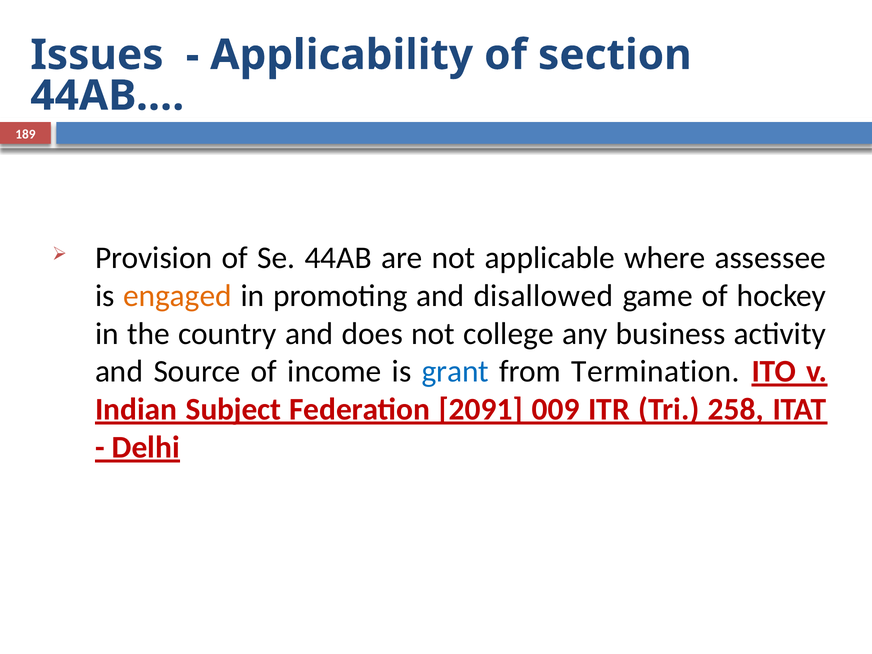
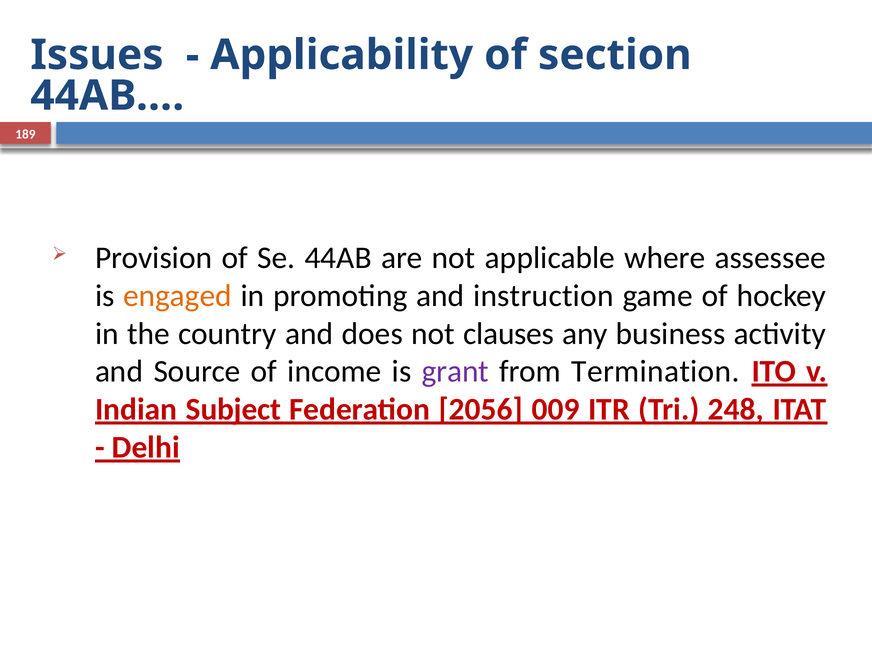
disallowed: disallowed -> instruction
college: college -> clauses
grant colour: blue -> purple
2091: 2091 -> 2056
258: 258 -> 248
